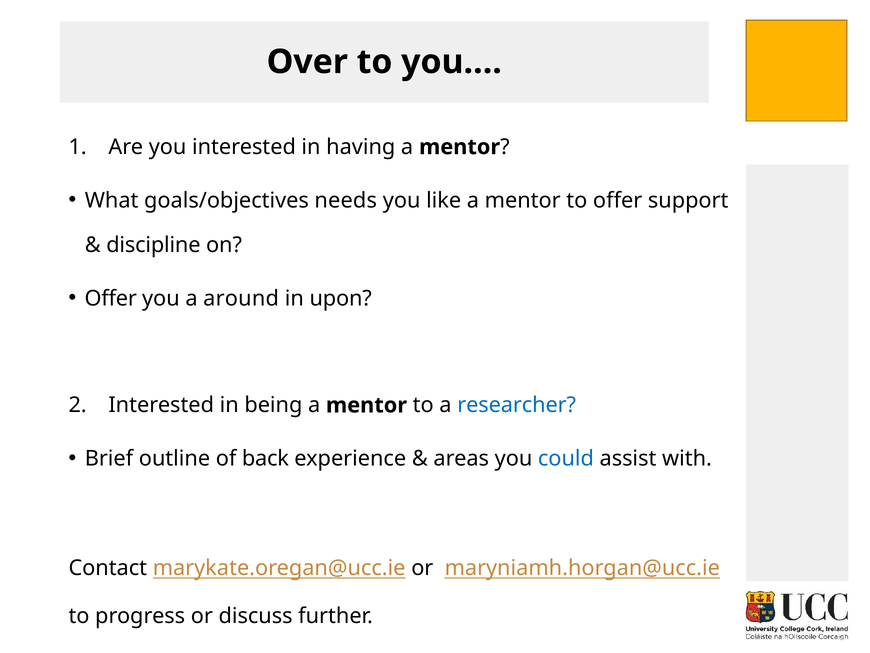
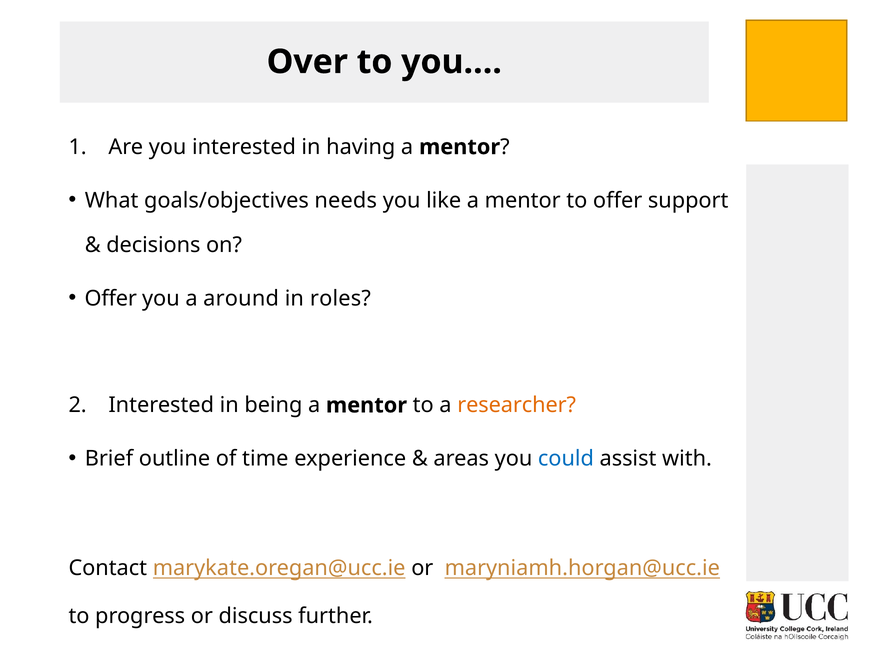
discipline: discipline -> decisions
upon: upon -> roles
researcher colour: blue -> orange
back: back -> time
